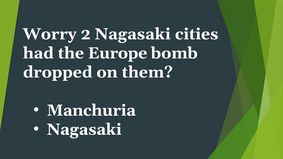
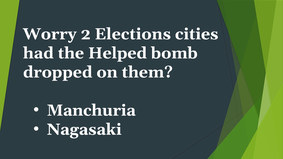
2 Nagasaki: Nagasaki -> Elections
Europe: Europe -> Helped
